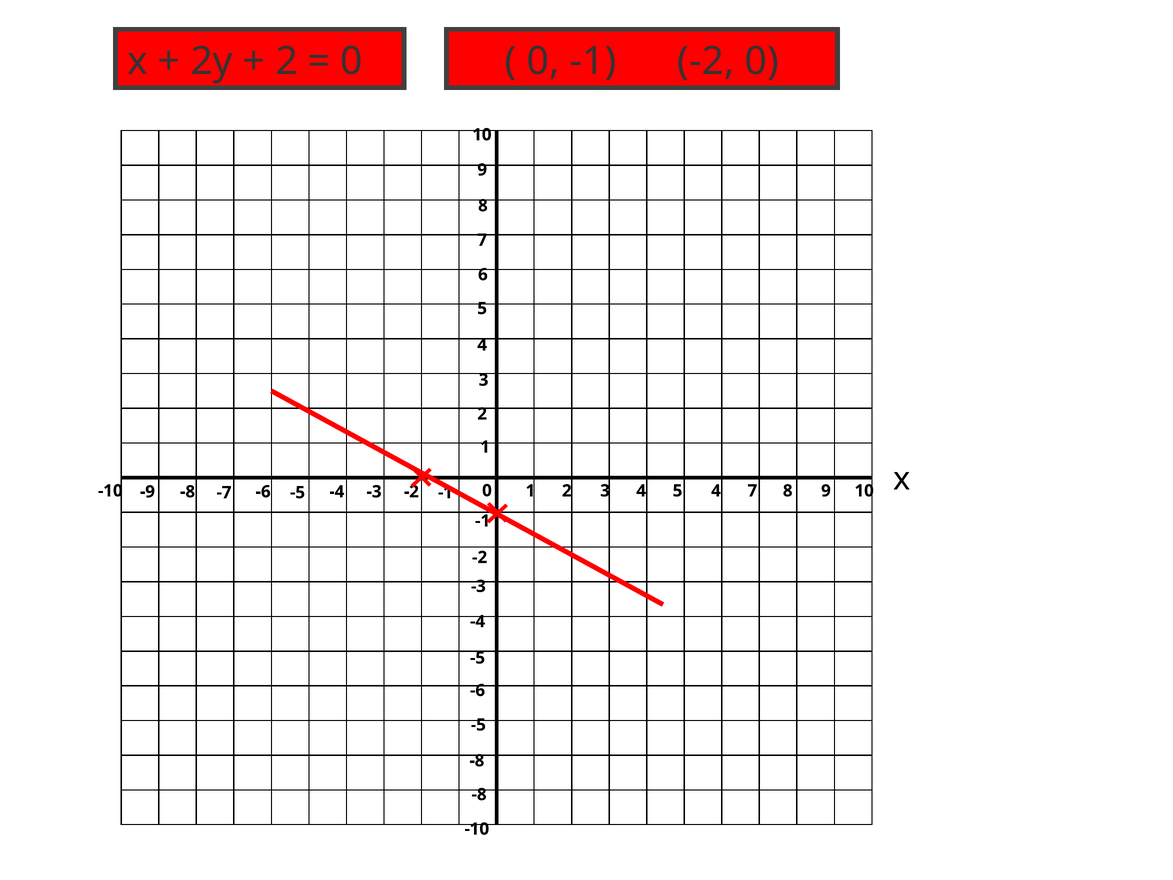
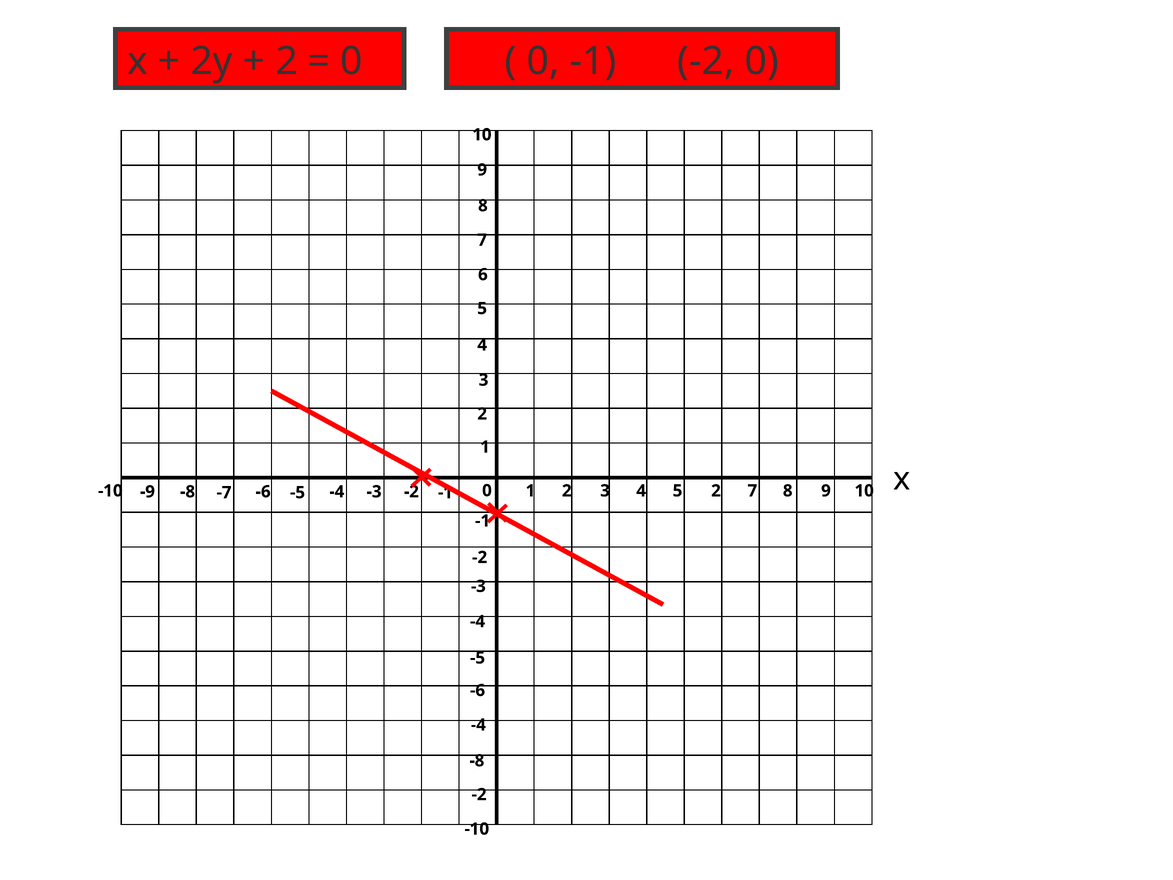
5 4: 4 -> 2
-5 at (478, 725): -5 -> -4
-8 at (479, 794): -8 -> -2
